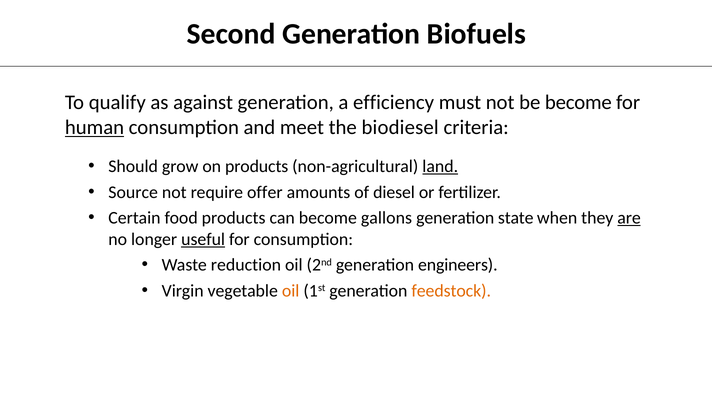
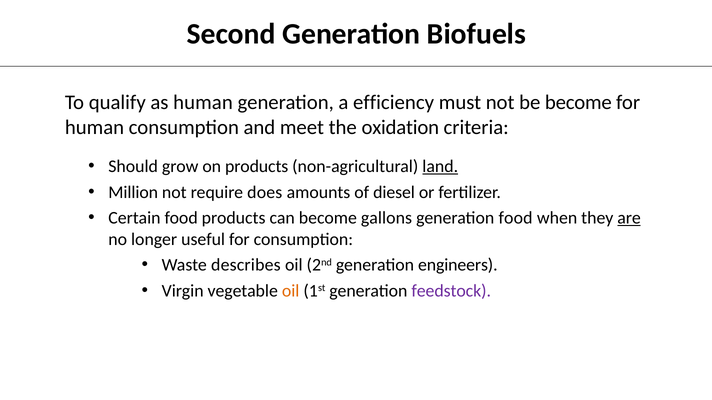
as against: against -> human
human at (95, 128) underline: present -> none
biodiesel: biodiesel -> oxidation
Source: Source -> Million
offer: offer -> does
generation state: state -> food
useful underline: present -> none
reduction: reduction -> describes
feedstock colour: orange -> purple
